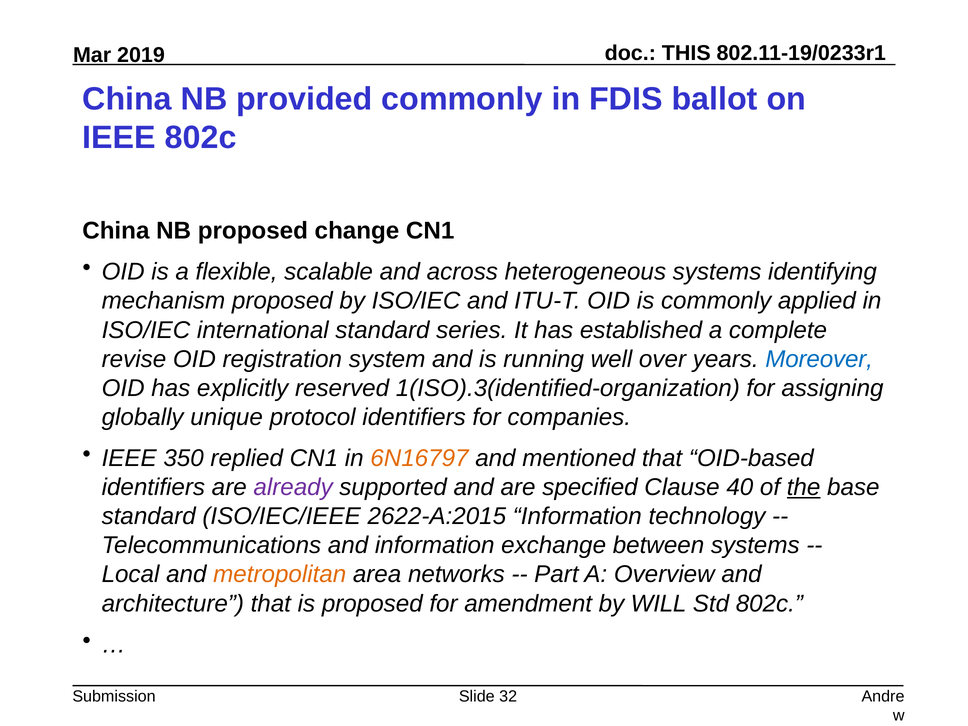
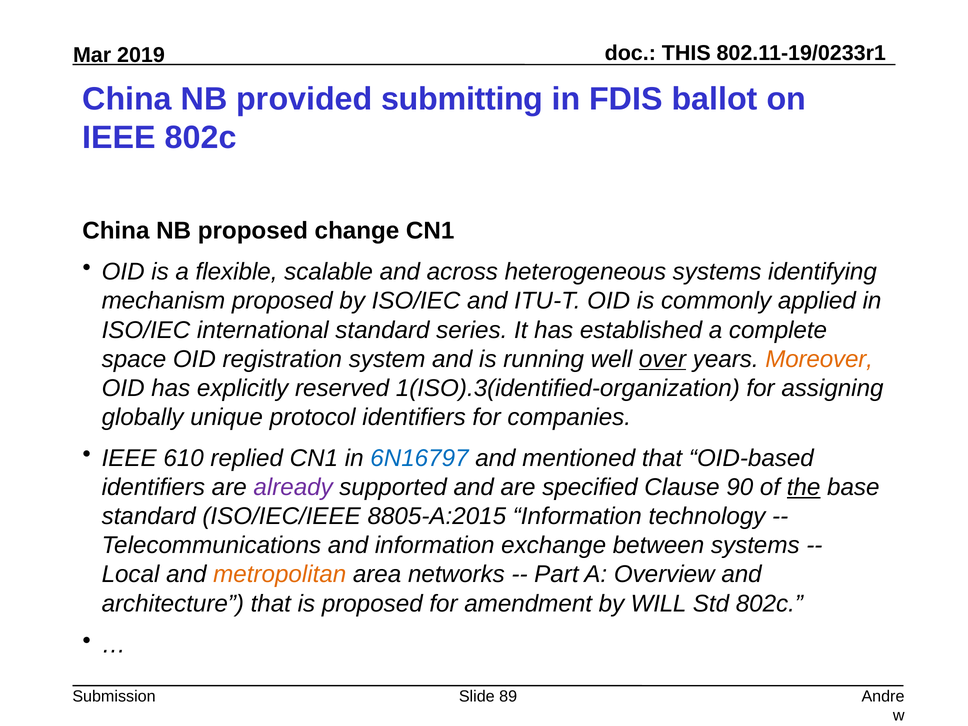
provided commonly: commonly -> submitting
revise: revise -> space
over underline: none -> present
Moreover colour: blue -> orange
350: 350 -> 610
6N16797 colour: orange -> blue
40: 40 -> 90
2622-A:2015: 2622-A:2015 -> 8805-A:2015
32: 32 -> 89
